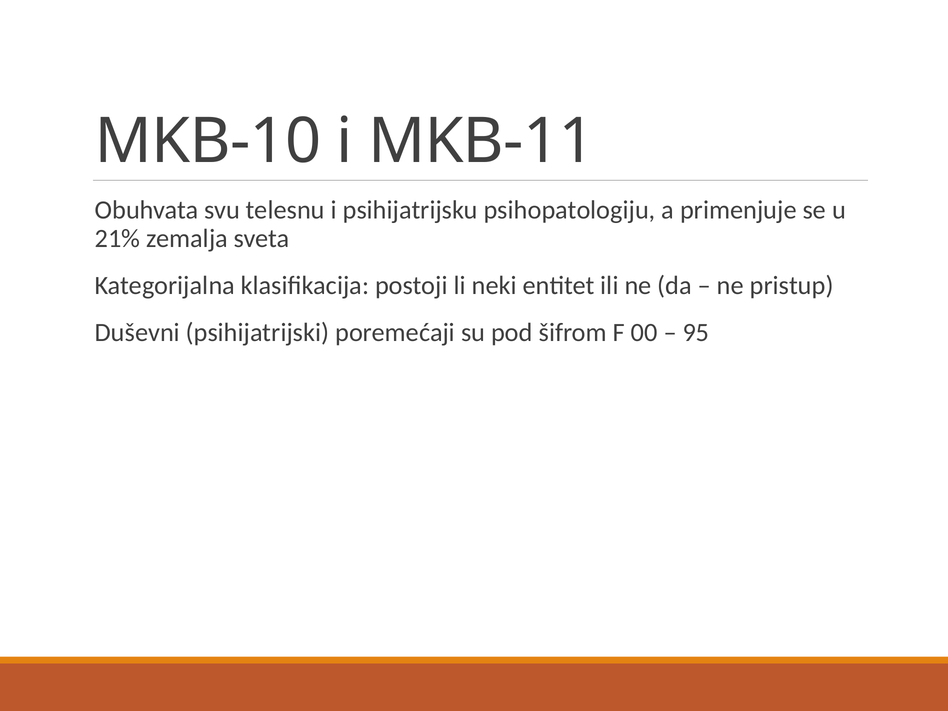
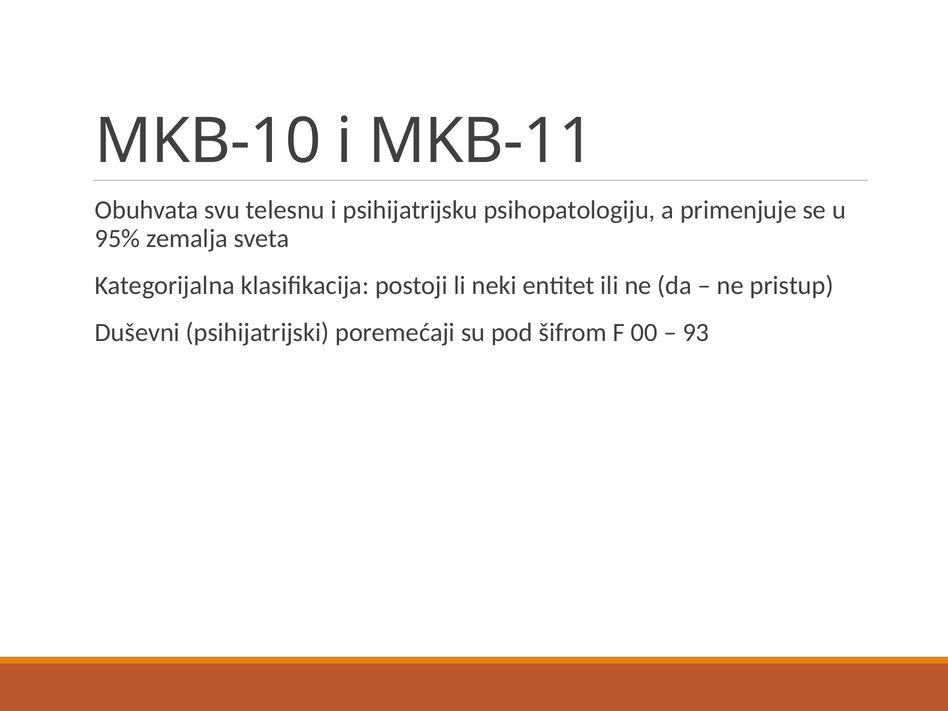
21%: 21% -> 95%
95: 95 -> 93
